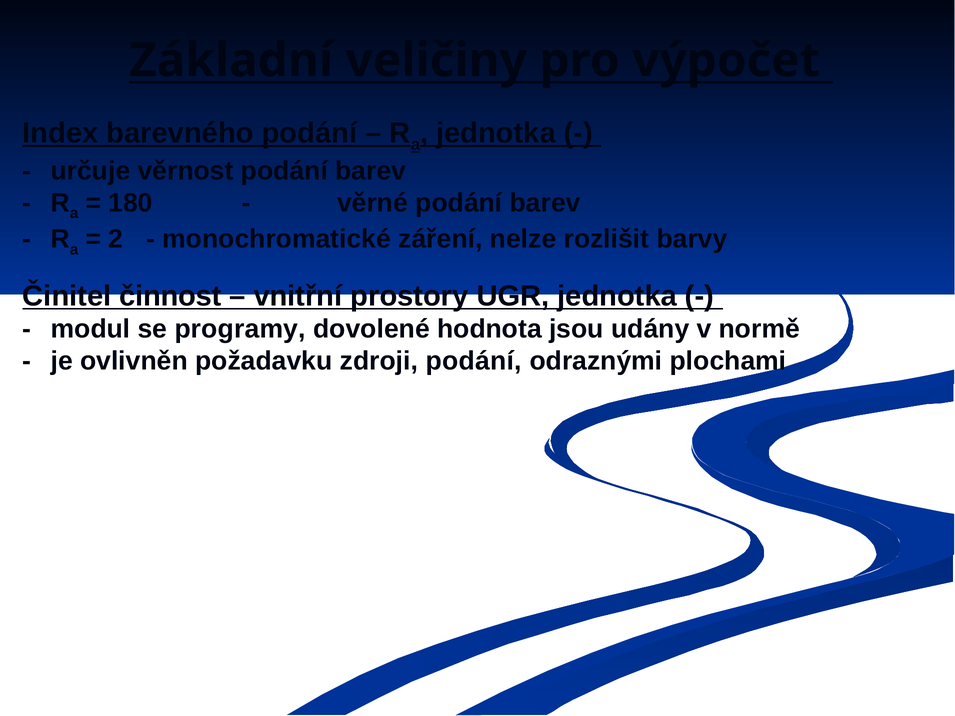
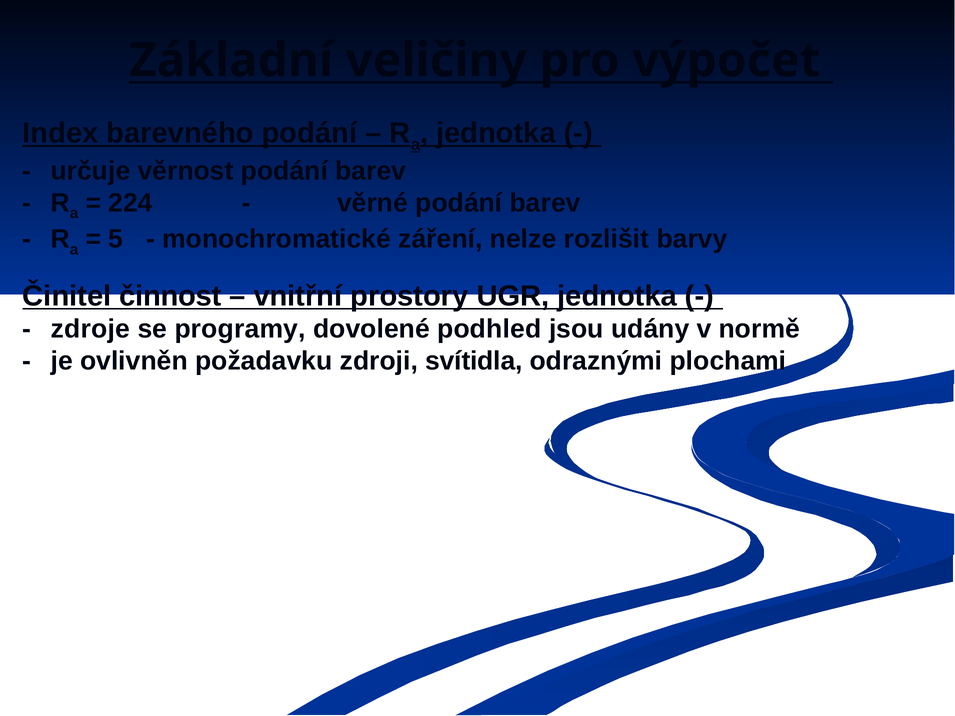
180: 180 -> 224
2: 2 -> 5
modul: modul -> zdroje
hodnota: hodnota -> podhled
zdroji podání: podání -> svítidla
